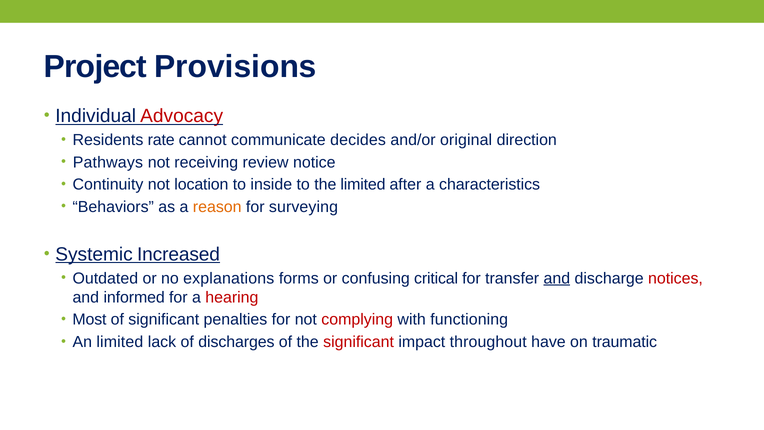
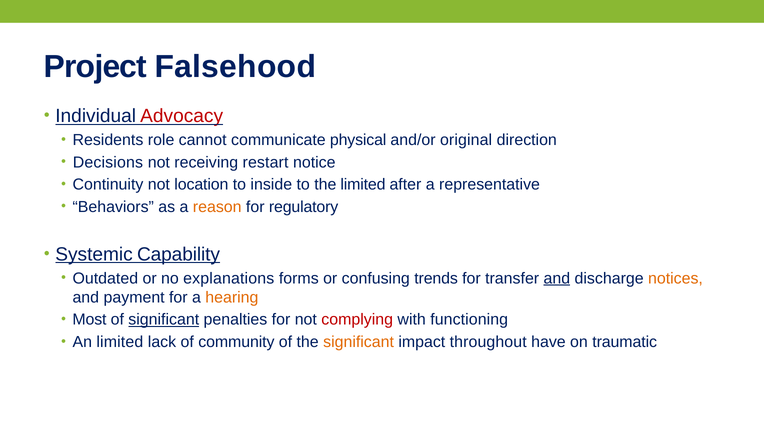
Provisions: Provisions -> Falsehood
rate: rate -> role
decides: decides -> physical
Pathways: Pathways -> Decisions
review: review -> restart
characteristics: characteristics -> representative
surveying: surveying -> regulatory
Increased: Increased -> Capability
critical: critical -> trends
notices colour: red -> orange
informed: informed -> payment
hearing colour: red -> orange
significant at (164, 319) underline: none -> present
discharges: discharges -> community
significant at (359, 342) colour: red -> orange
